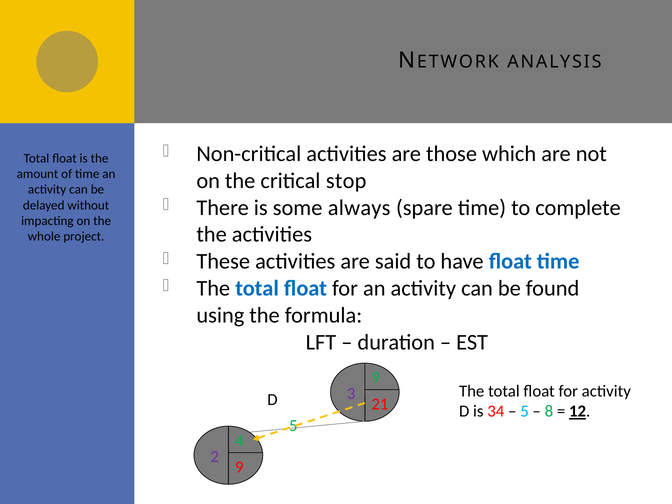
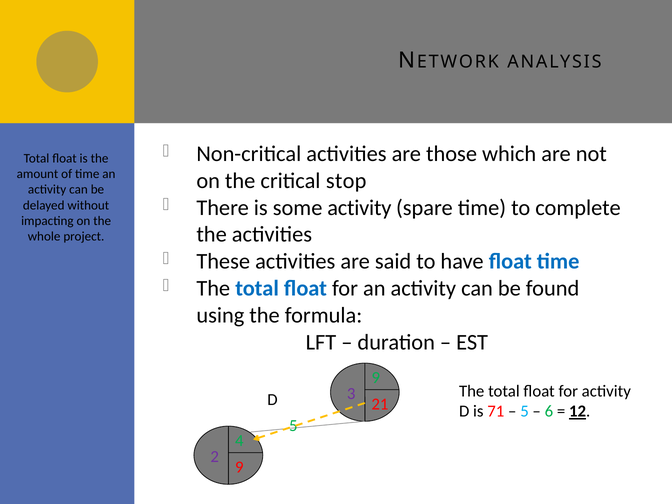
some always: always -> activity
34: 34 -> 71
8: 8 -> 6
